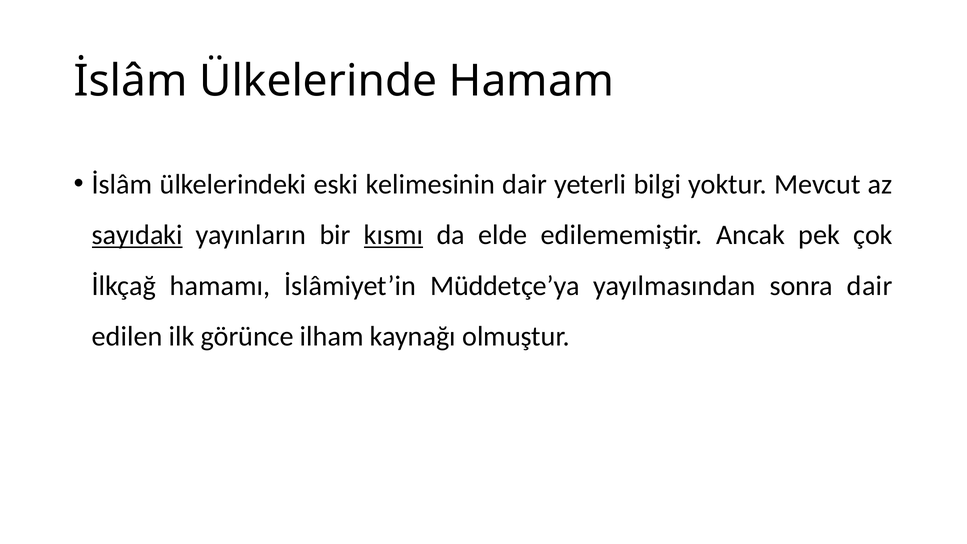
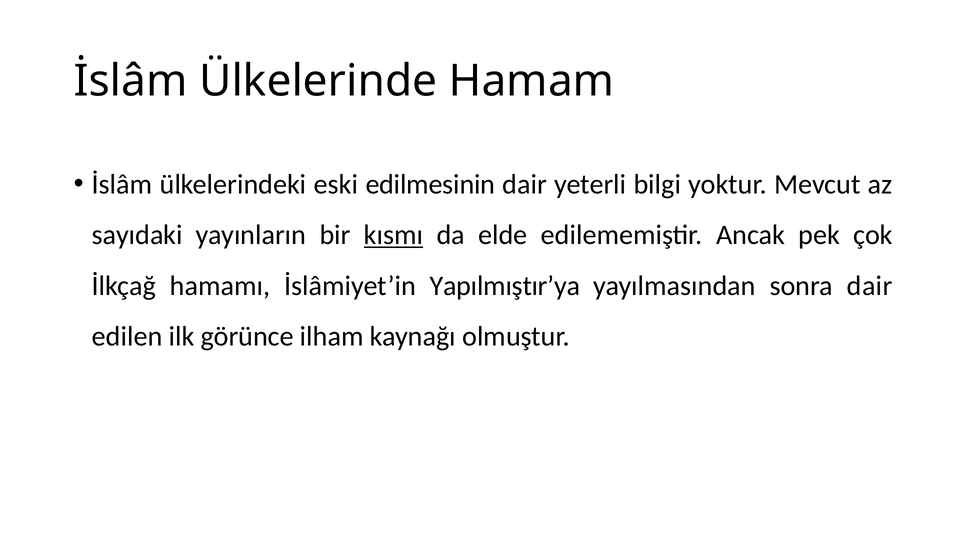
kelimesinin: kelimesinin -> edilmesinin
sayıdaki underline: present -> none
Müddetçe’ya: Müddetçe’ya -> Yapılmıştır’ya
